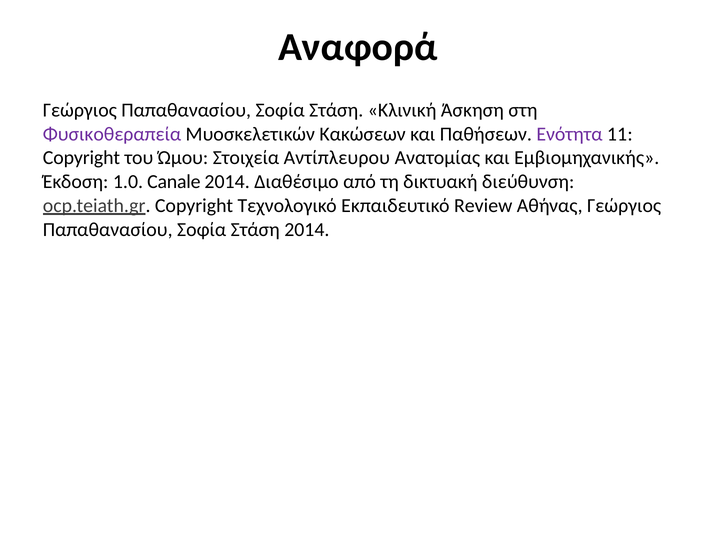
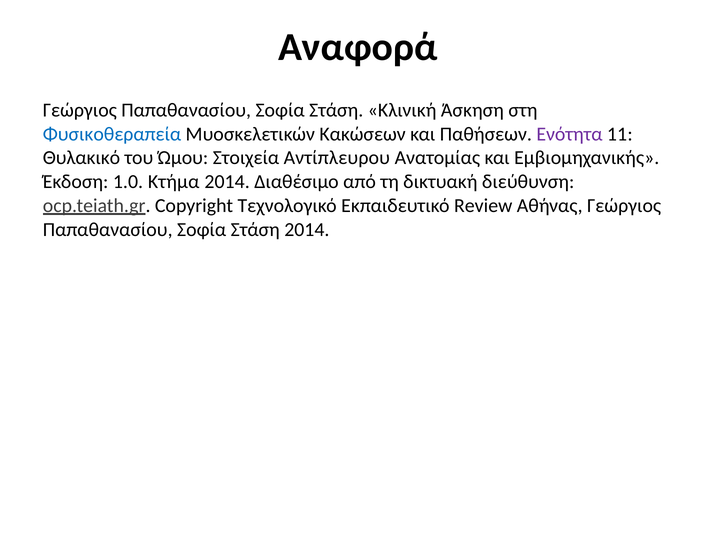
Φυσικοθεραπεία colour: purple -> blue
Copyright at (81, 158): Copyright -> Θυλακικό
Canale: Canale -> Κτήμα
